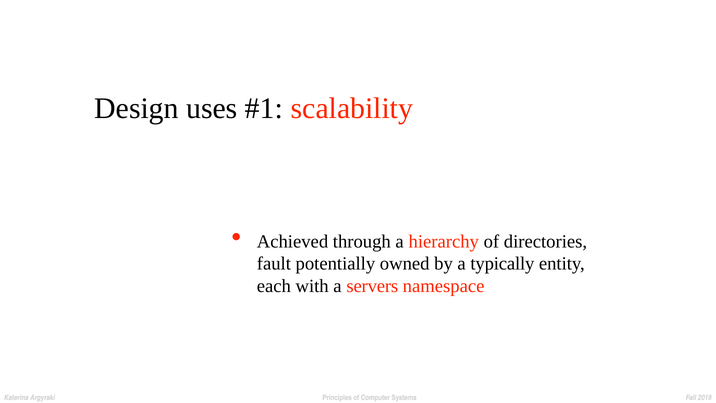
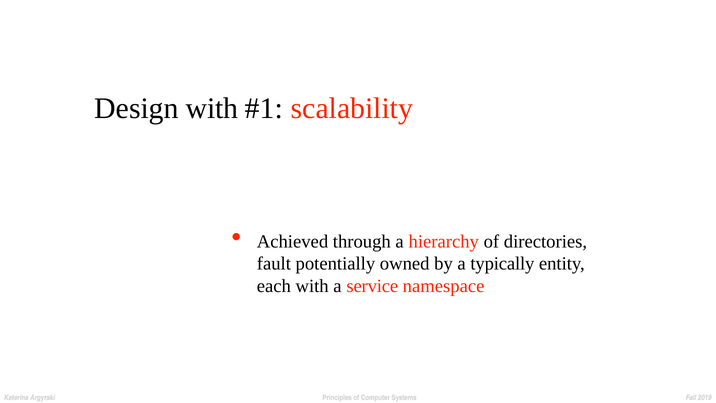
Design uses: uses -> with
servers: servers -> service
